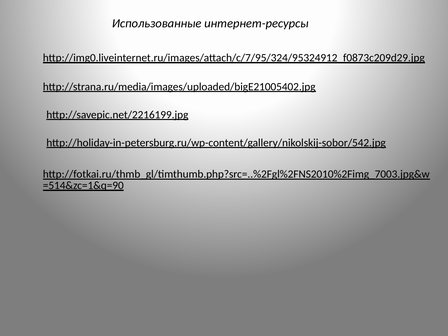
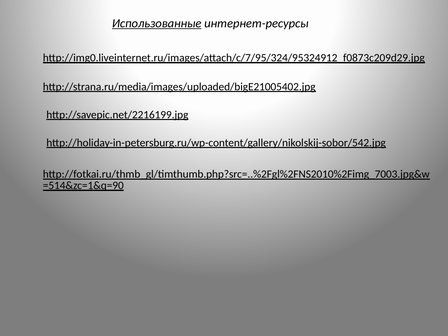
Использованные underline: none -> present
